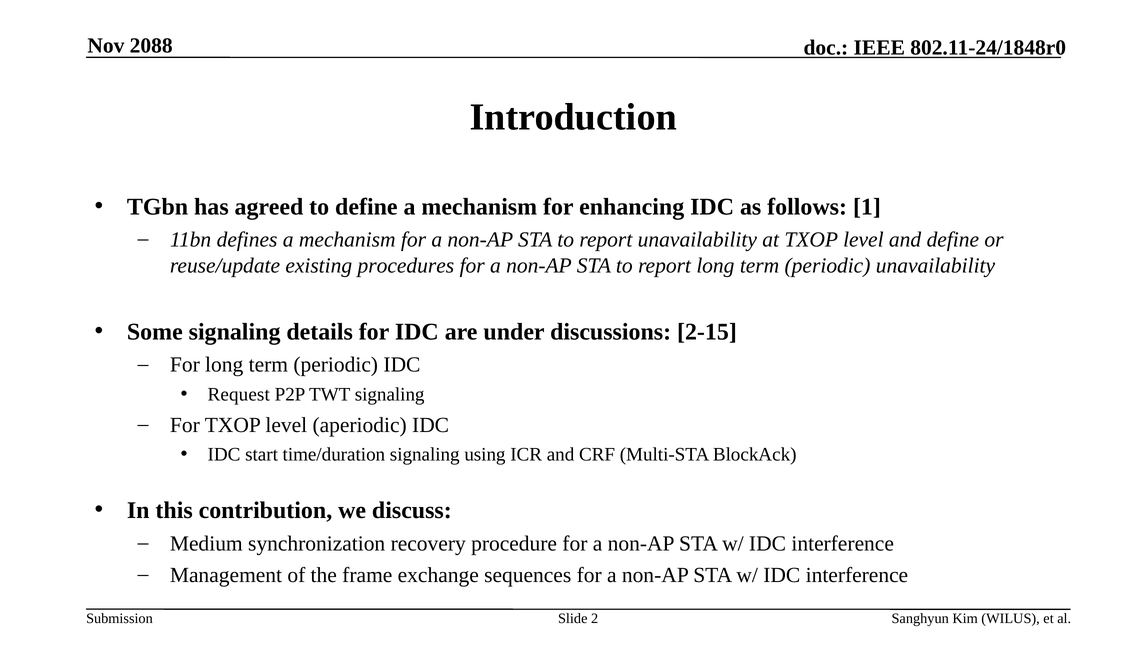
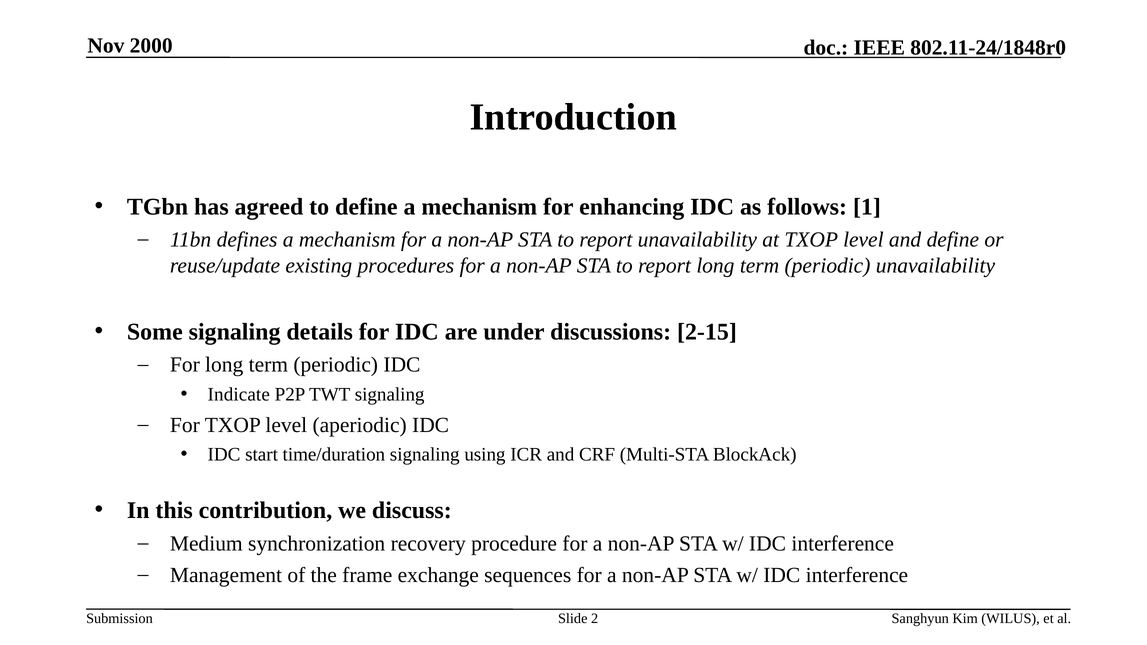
2088: 2088 -> 2000
Request: Request -> Indicate
